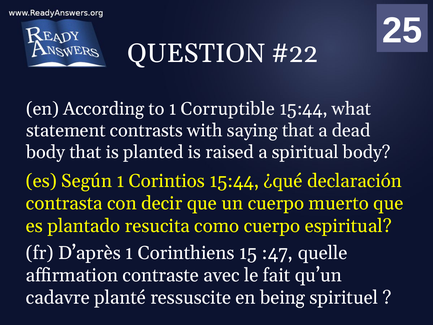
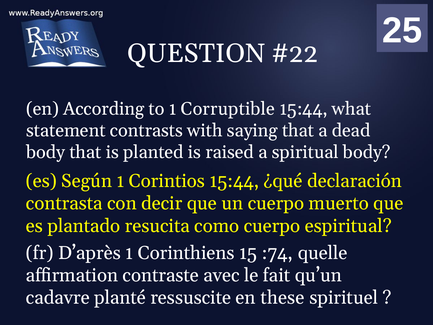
:47: :47 -> :74
being: being -> these
